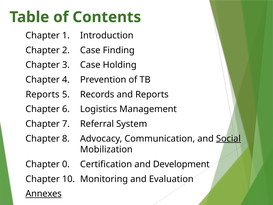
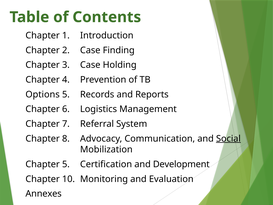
Reports at (43, 94): Reports -> Options
Chapter 0: 0 -> 5
Annexes underline: present -> none
